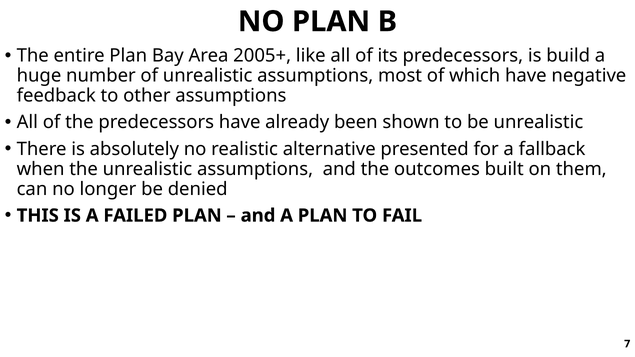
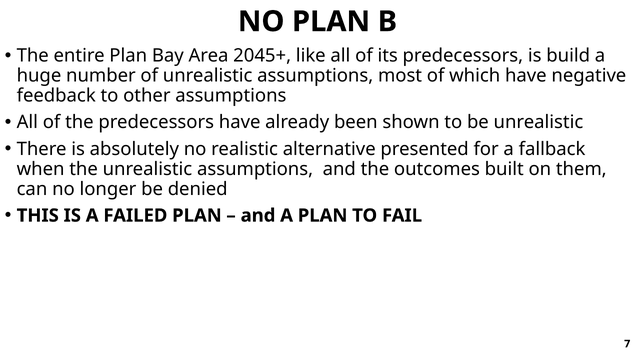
2005+: 2005+ -> 2045+
